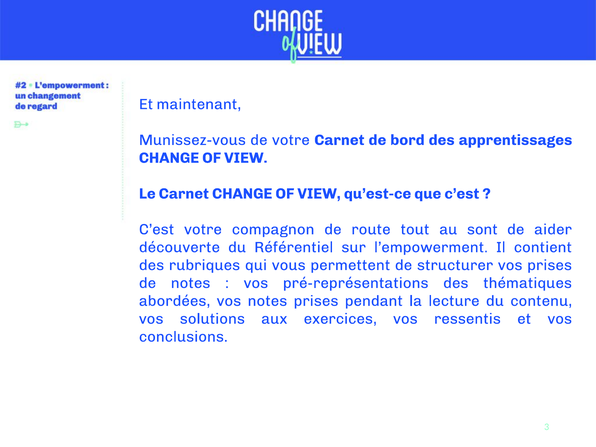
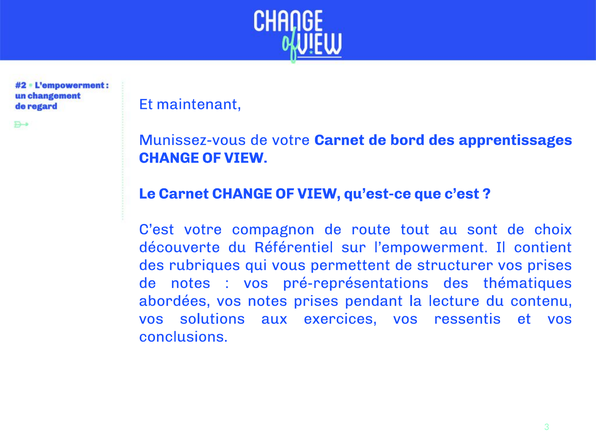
aider: aider -> choix
